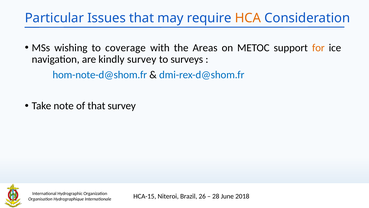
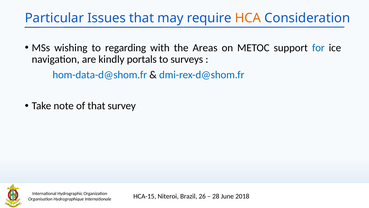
coverage: coverage -> regarding
for colour: orange -> blue
kindly survey: survey -> portals
hom-note-d@shom.fr: hom-note-d@shom.fr -> hom-data-d@shom.fr
